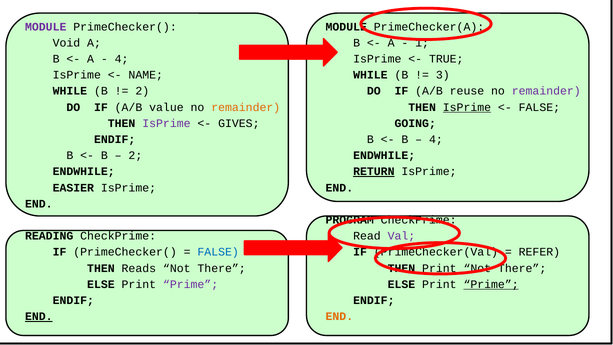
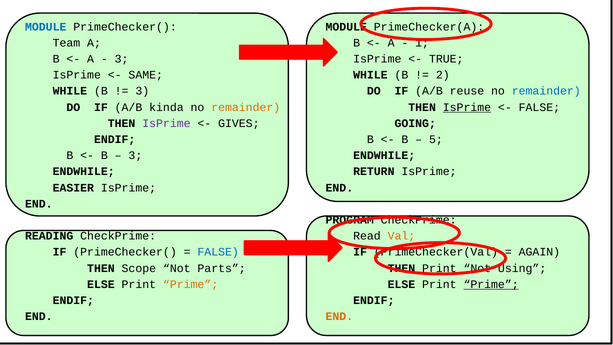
MODULE at (46, 27) colour: purple -> blue
Void: Void -> Team
4 at (122, 59): 4 -> 3
NAME: NAME -> SAME
3: 3 -> 2
2 at (142, 91): 2 -> 3
remainder at (546, 91) colour: purple -> blue
value: value -> kinda
4 at (436, 139): 4 -> 5
2 at (135, 155): 2 -> 3
RETURN underline: present -> none
Val colour: purple -> orange
REFER: REFER -> AGAIN
Reads: Reads -> Scope
There at (222, 268): There -> Parts
There at (522, 268): There -> Using
Prime at (191, 284) colour: purple -> orange
END at (39, 316) underline: present -> none
